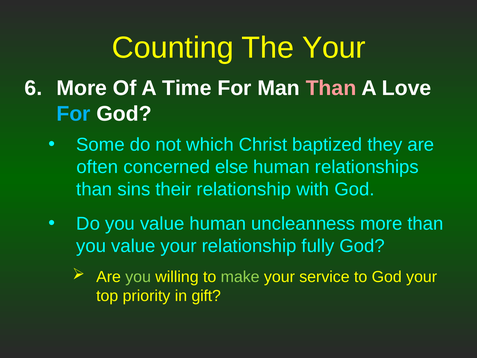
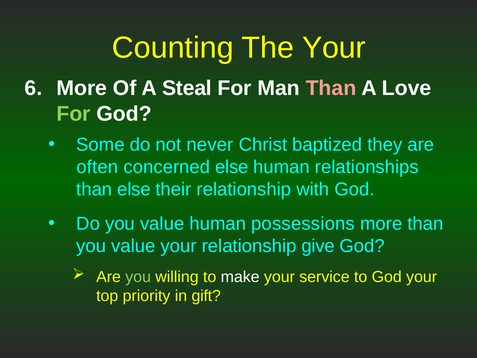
Time: Time -> Steal
For at (73, 114) colour: light blue -> light green
which: which -> never
than sins: sins -> else
uncleanness: uncleanness -> possessions
fully: fully -> give
make colour: light green -> white
